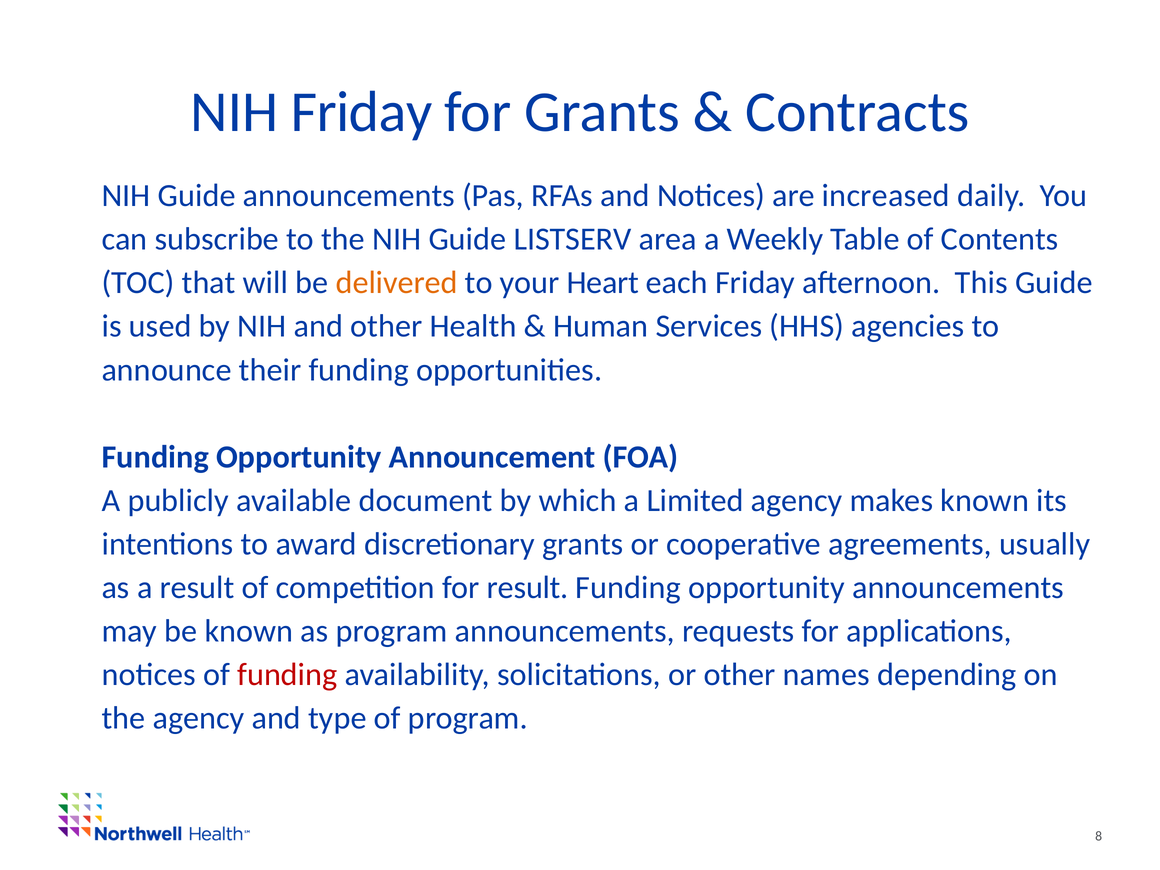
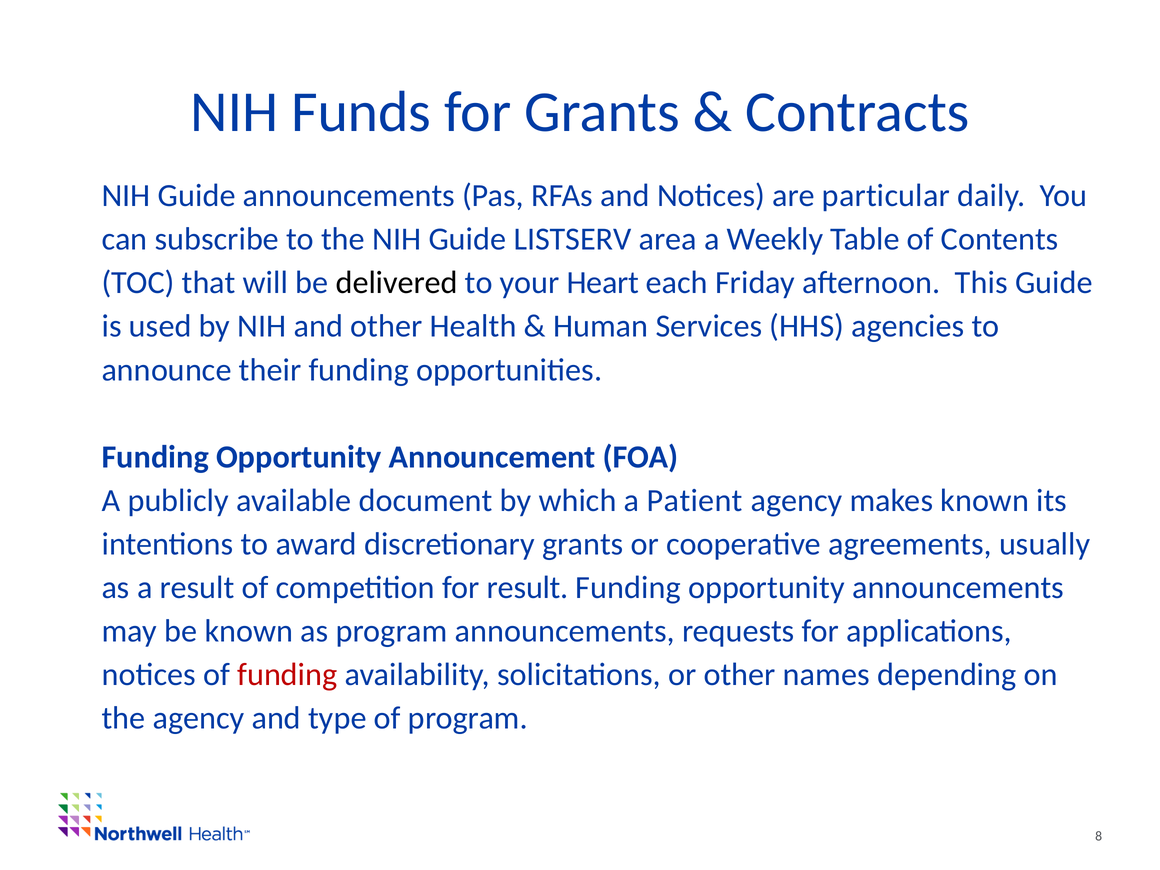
NIH Friday: Friday -> Funds
increased: increased -> particular
delivered colour: orange -> black
Limited: Limited -> Patient
